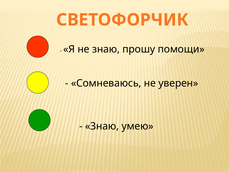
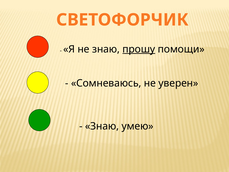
прошу underline: none -> present
